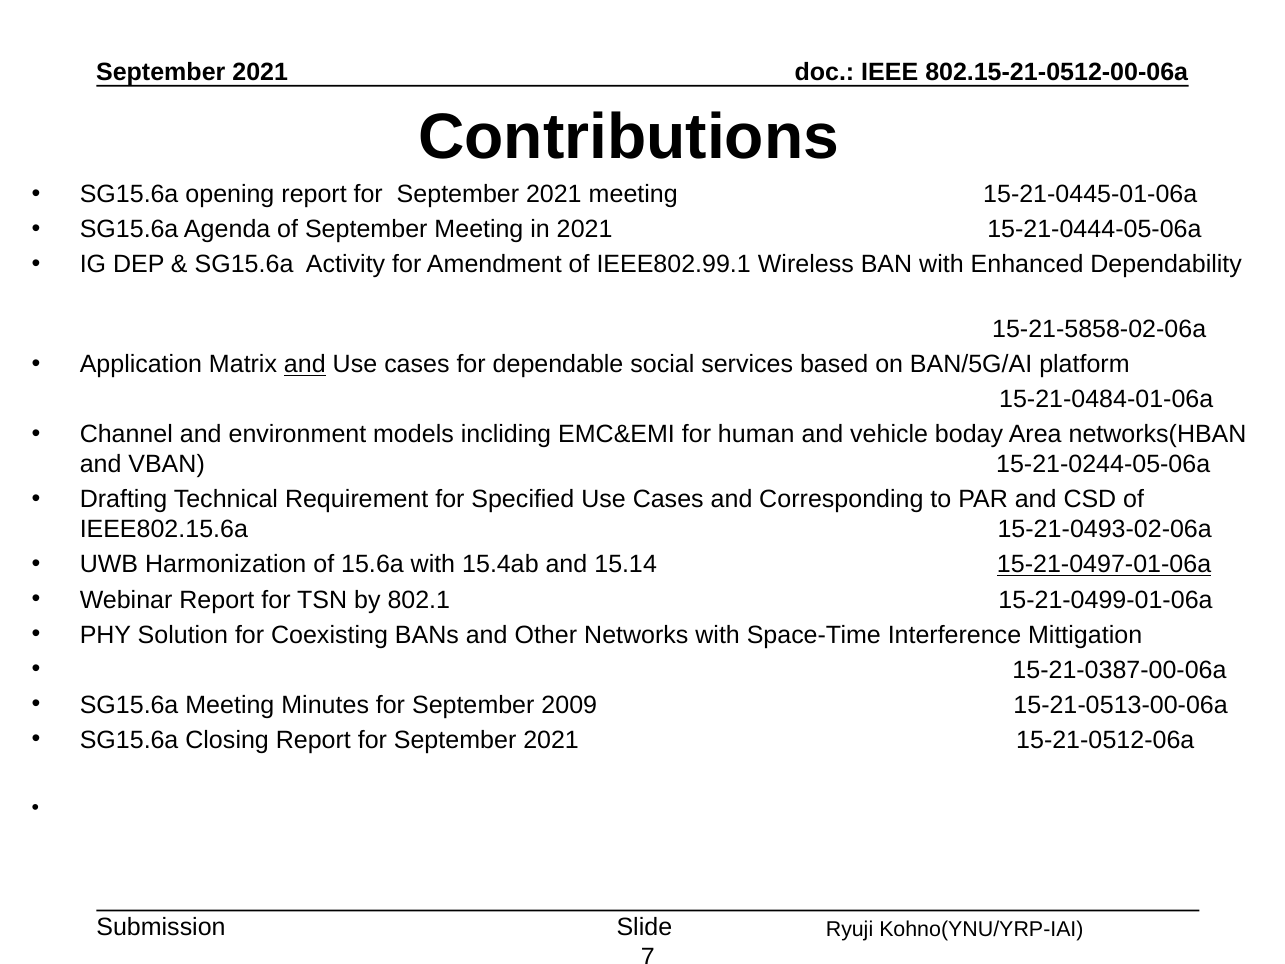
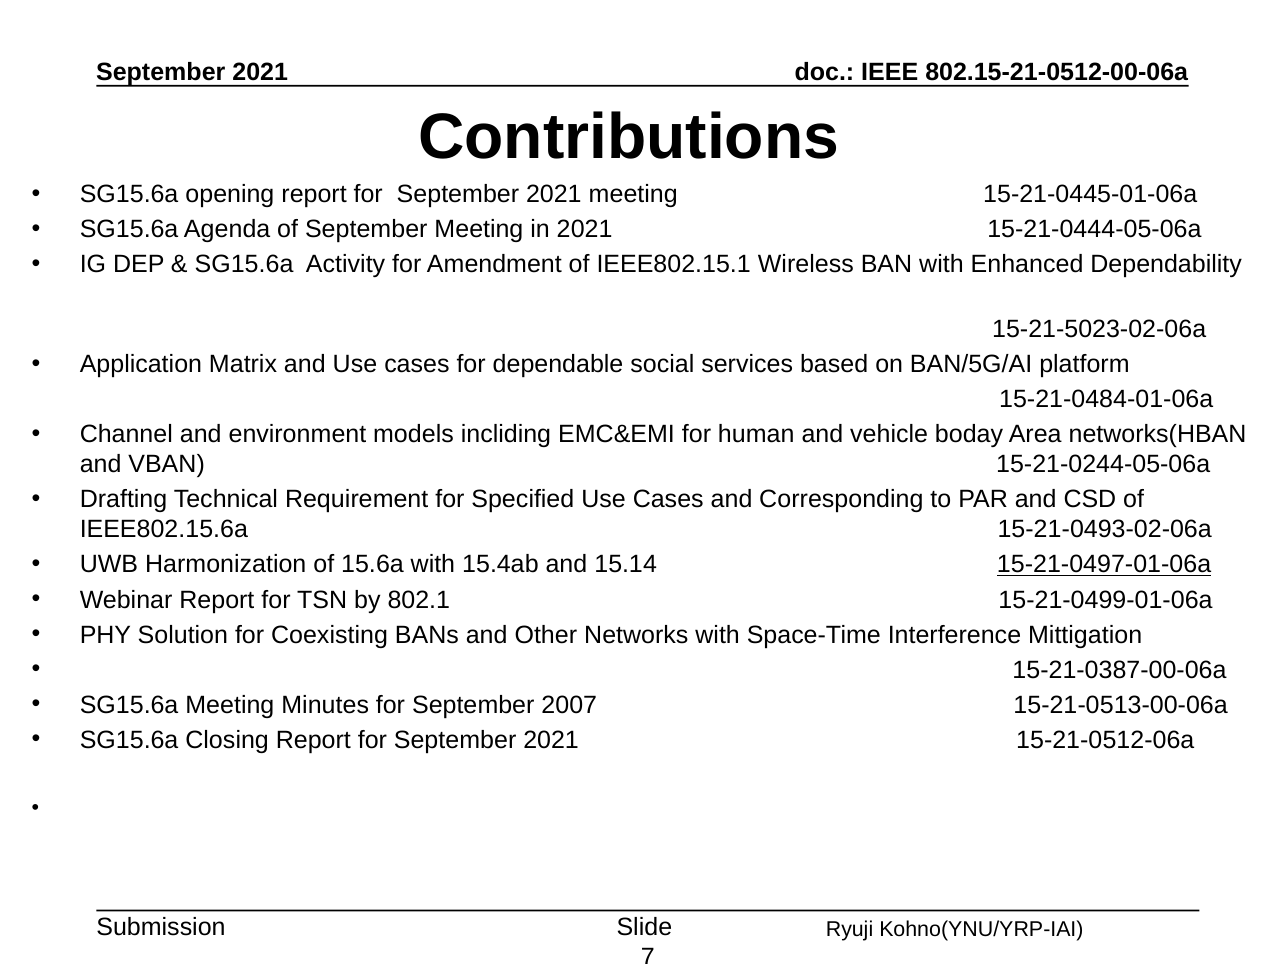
IEEE802.99.1: IEEE802.99.1 -> IEEE802.15.1
15-21-5858-02-06a: 15-21-5858-02-06a -> 15-21-5023-02-06a
and at (305, 365) underline: present -> none
2009: 2009 -> 2007
